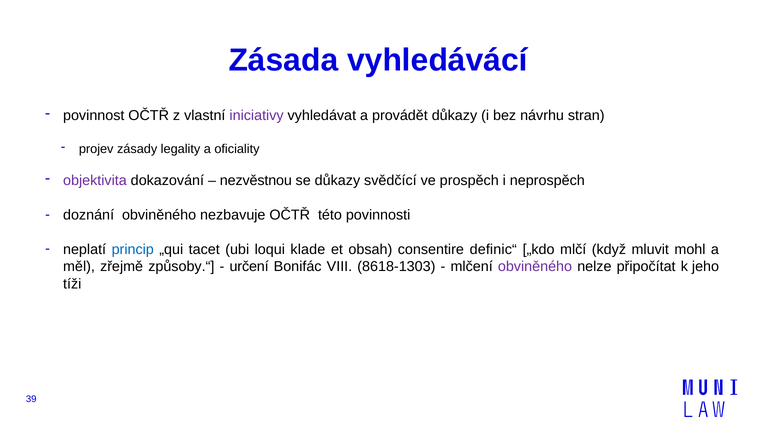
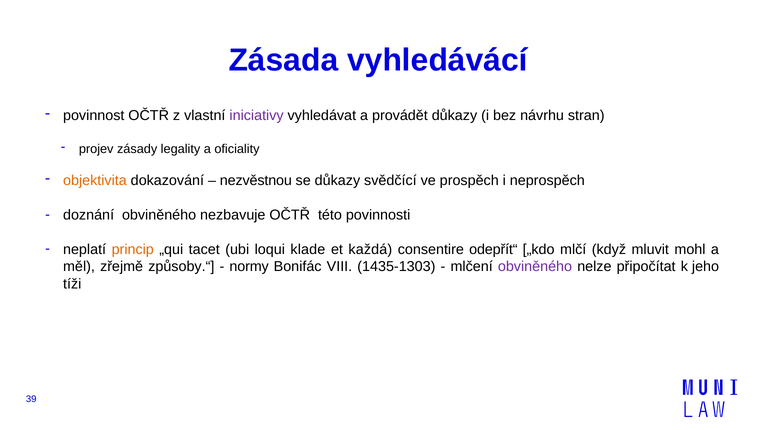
objektivita colour: purple -> orange
princip colour: blue -> orange
obsah: obsah -> každá
definic“: definic“ -> odepřít“
určení: určení -> normy
8618-1303: 8618-1303 -> 1435-1303
